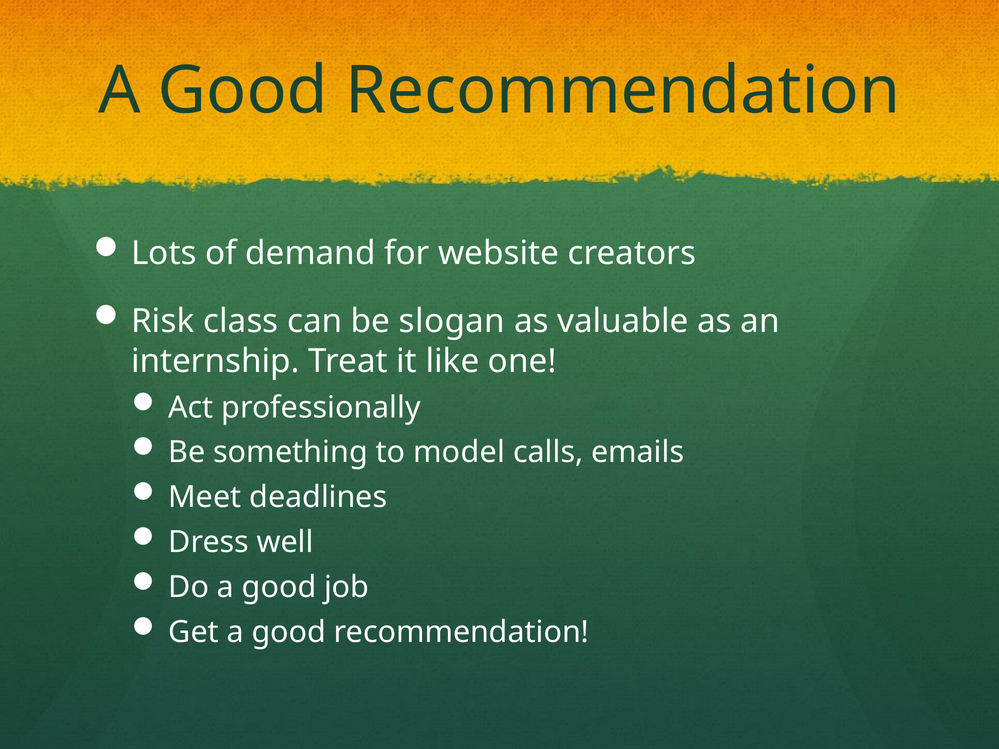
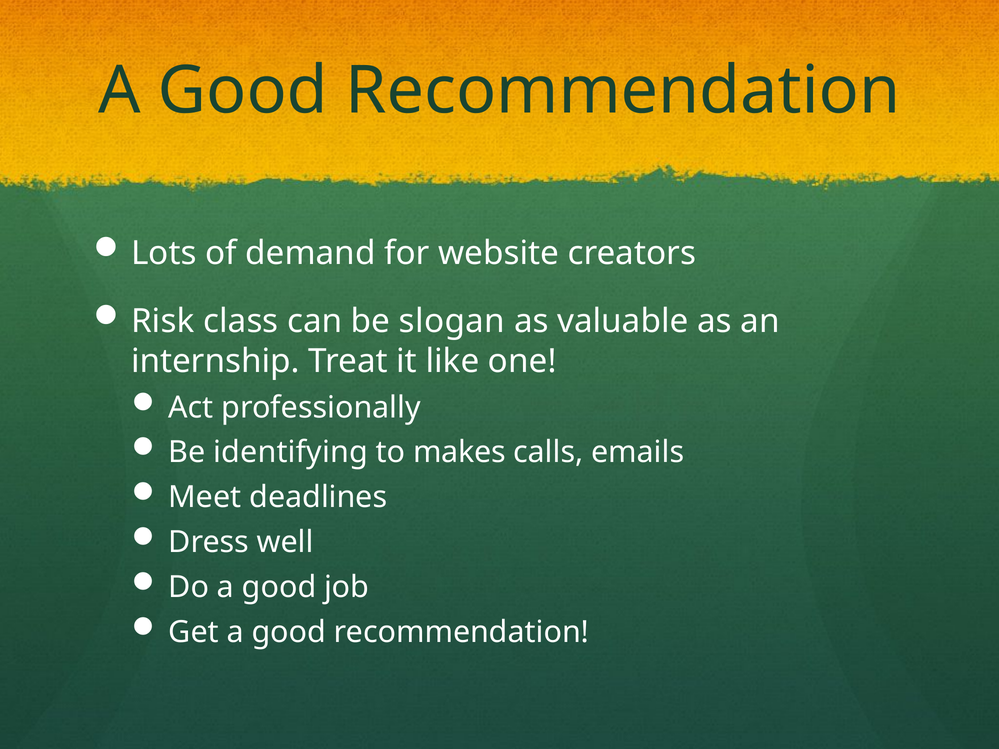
something: something -> identifying
model: model -> makes
